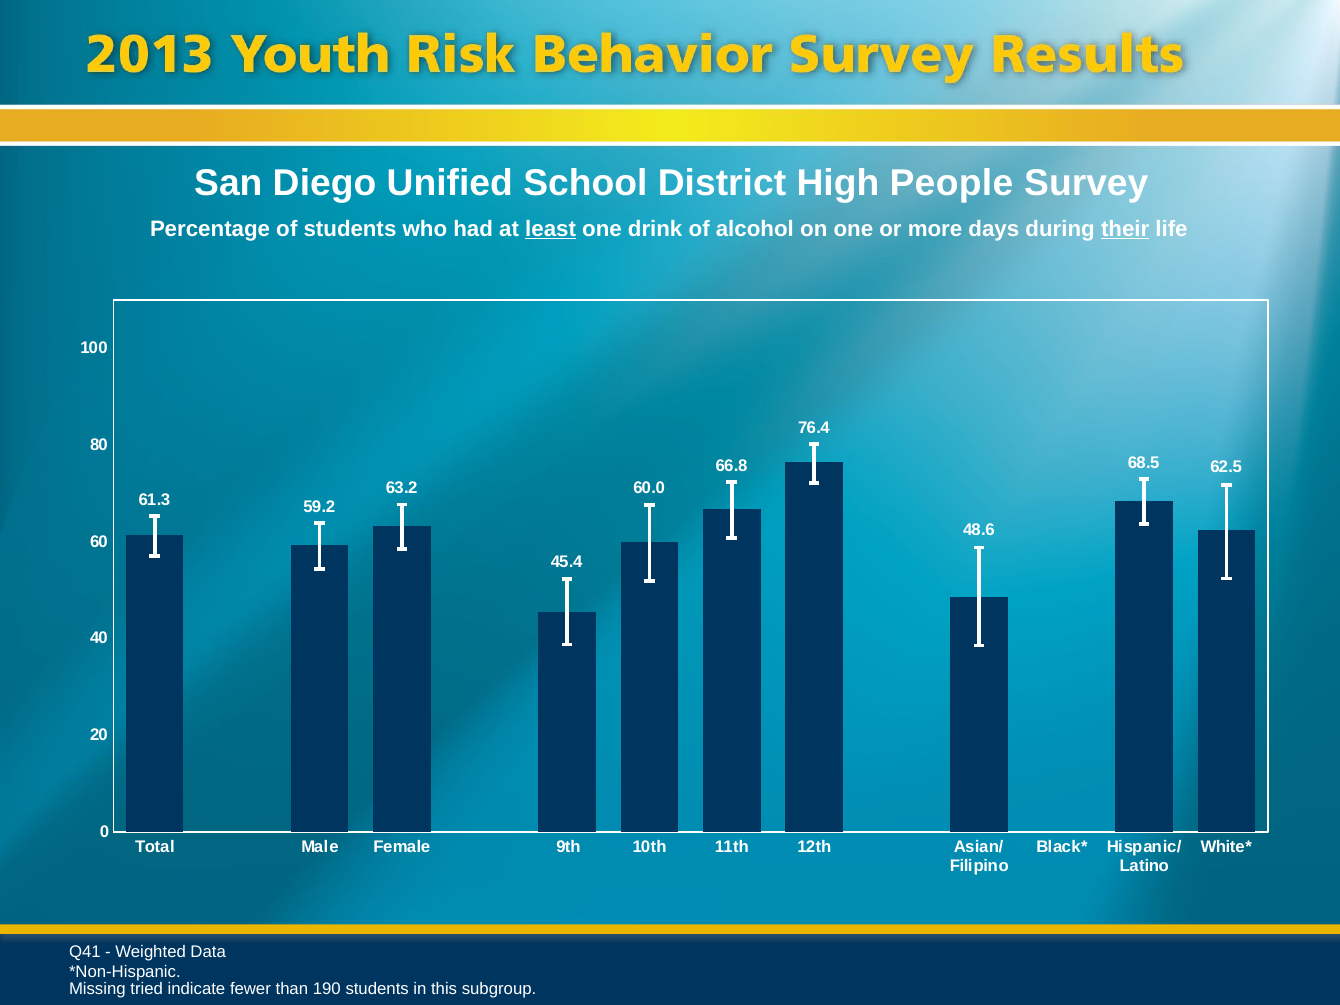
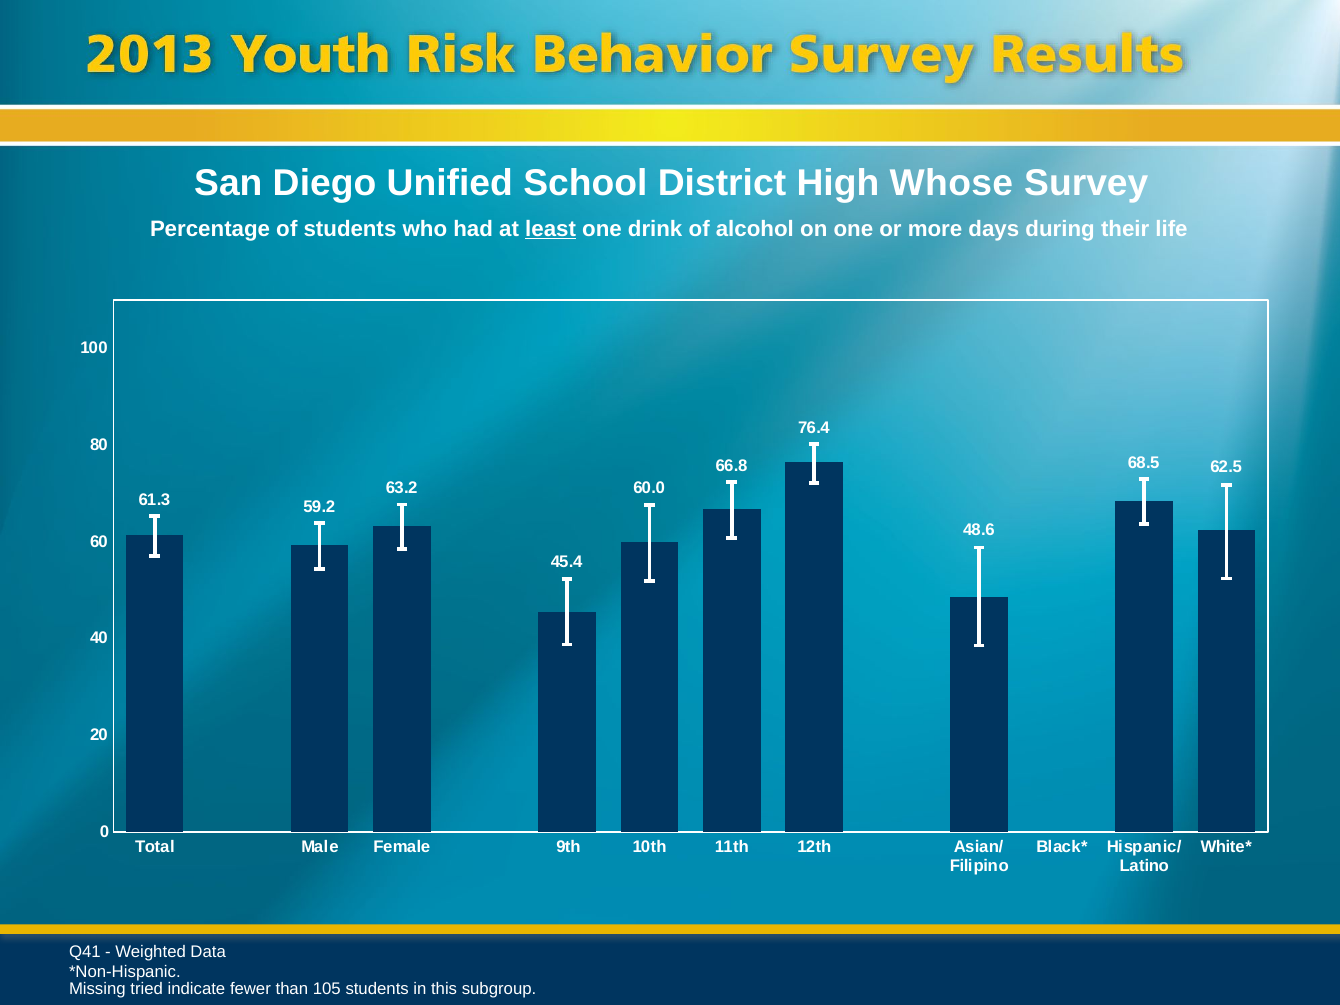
People: People -> Whose
their underline: present -> none
190: 190 -> 105
